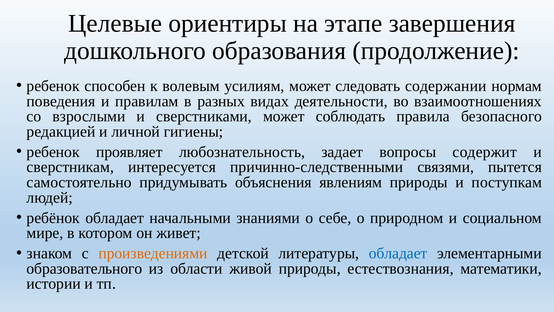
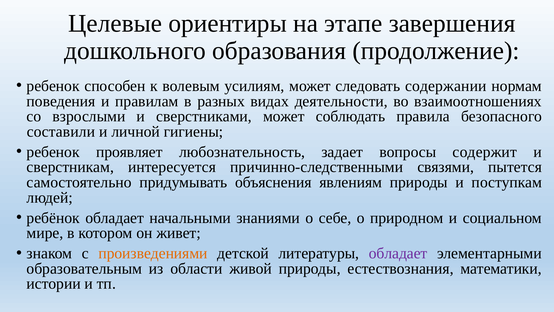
редакцией: редакцией -> составили
обладает at (398, 253) colour: blue -> purple
образовательного: образовательного -> образовательным
